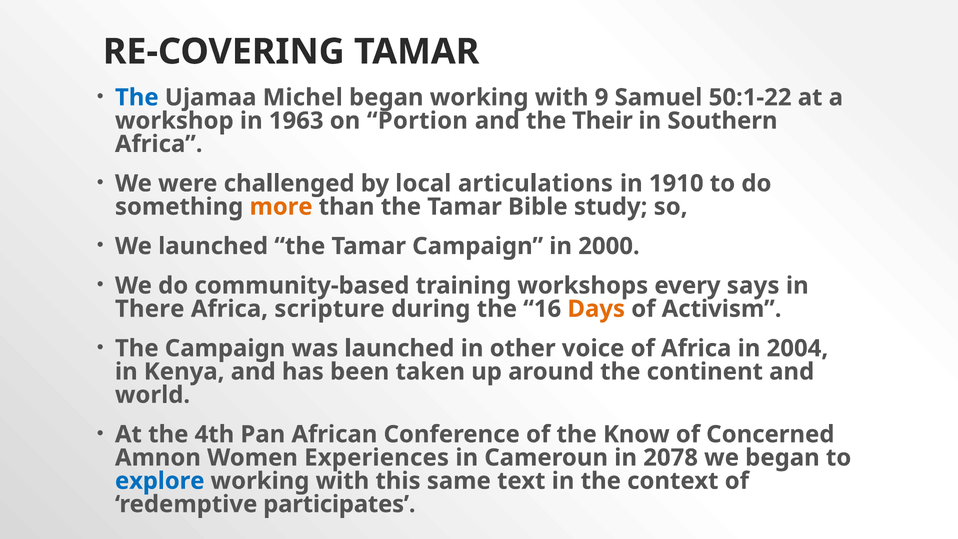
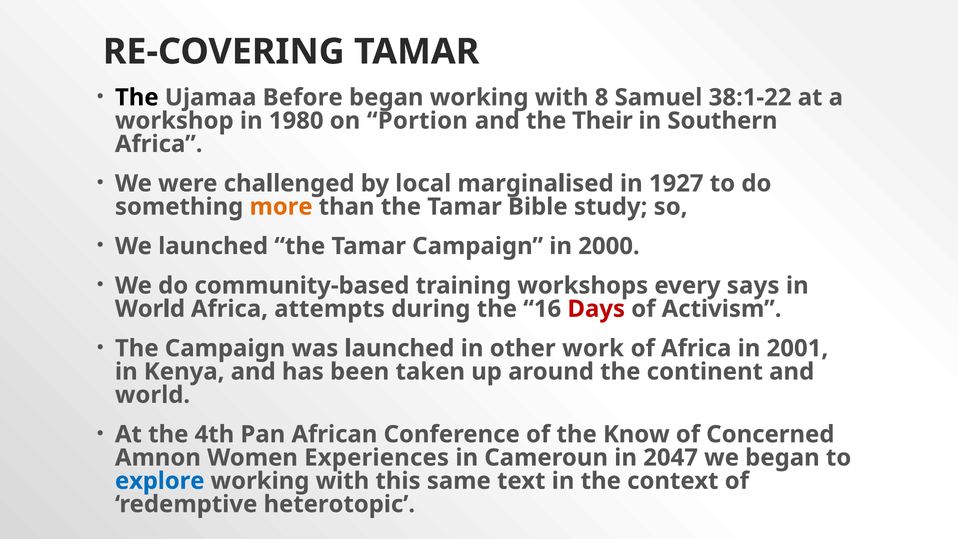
The at (137, 97) colour: blue -> black
Michel: Michel -> Before
9: 9 -> 8
50:1-22: 50:1-22 -> 38:1-22
1963: 1963 -> 1980
articulations: articulations -> marginalised
1910: 1910 -> 1927
There at (150, 309): There -> World
scripture: scripture -> attempts
Days colour: orange -> red
voice: voice -> work
2004: 2004 -> 2001
2078: 2078 -> 2047
participates: participates -> heterotopic
